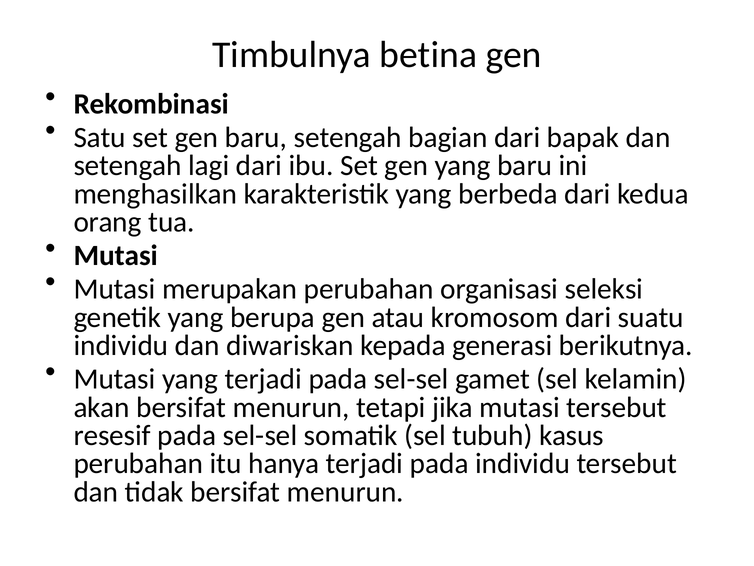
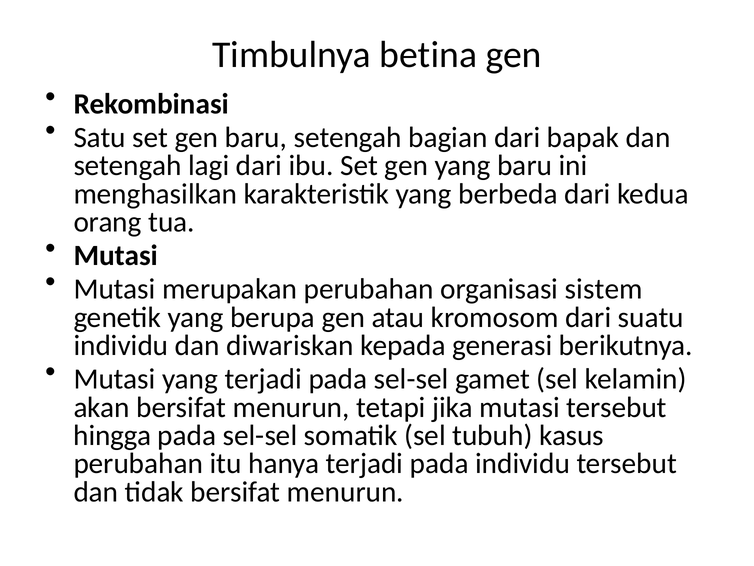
seleksi: seleksi -> sistem
resesif: resesif -> hingga
